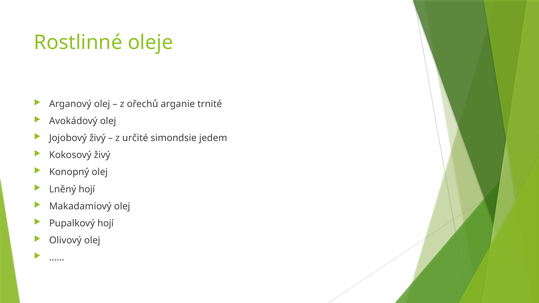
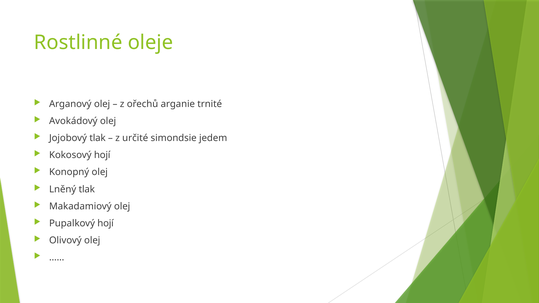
Jojobový živý: živý -> tlak
Kokosový živý: živý -> hojí
Lněný hojí: hojí -> tlak
